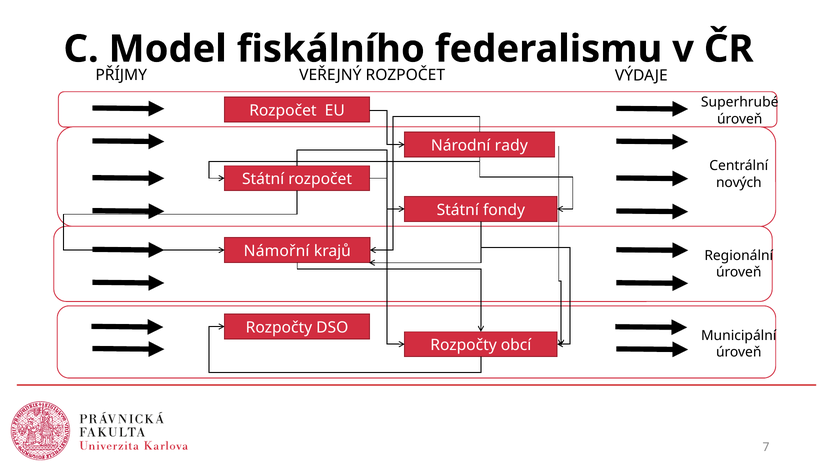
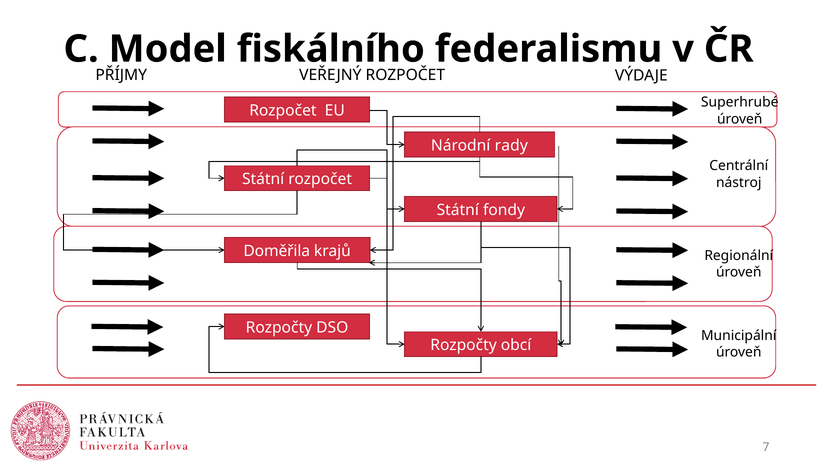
nových: nových -> nástroj
Námořní: Námořní -> Doměřila
